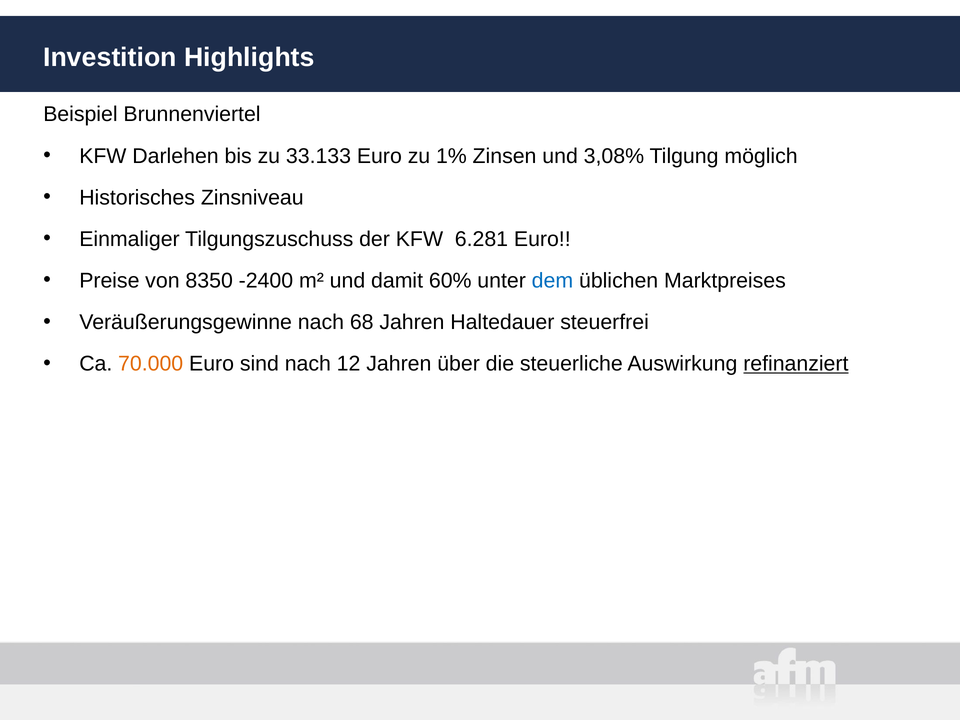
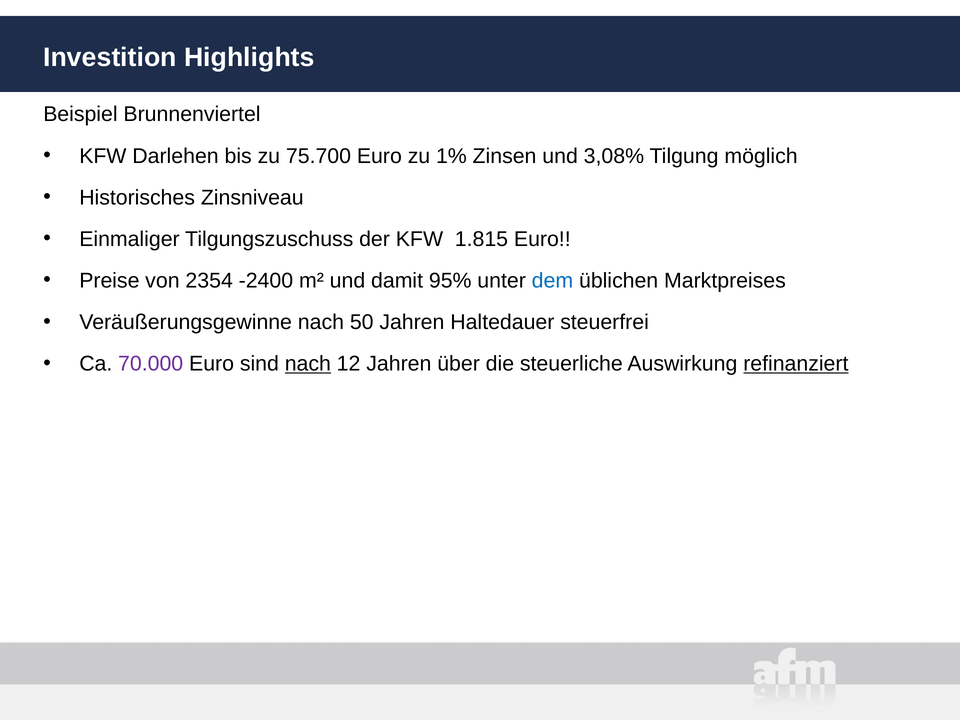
33.133: 33.133 -> 75.700
6.281: 6.281 -> 1.815
8350: 8350 -> 2354
60%: 60% -> 95%
68: 68 -> 50
70.000 colour: orange -> purple
nach at (308, 364) underline: none -> present
